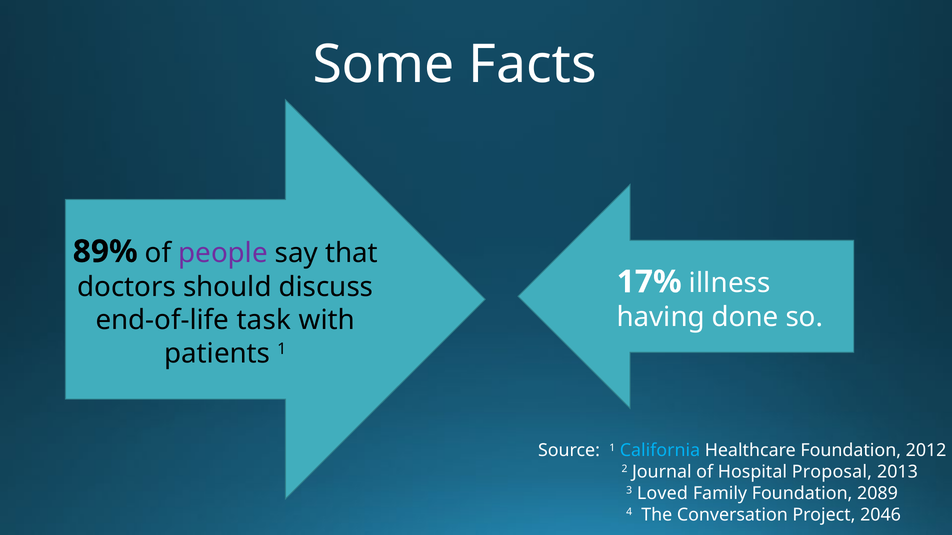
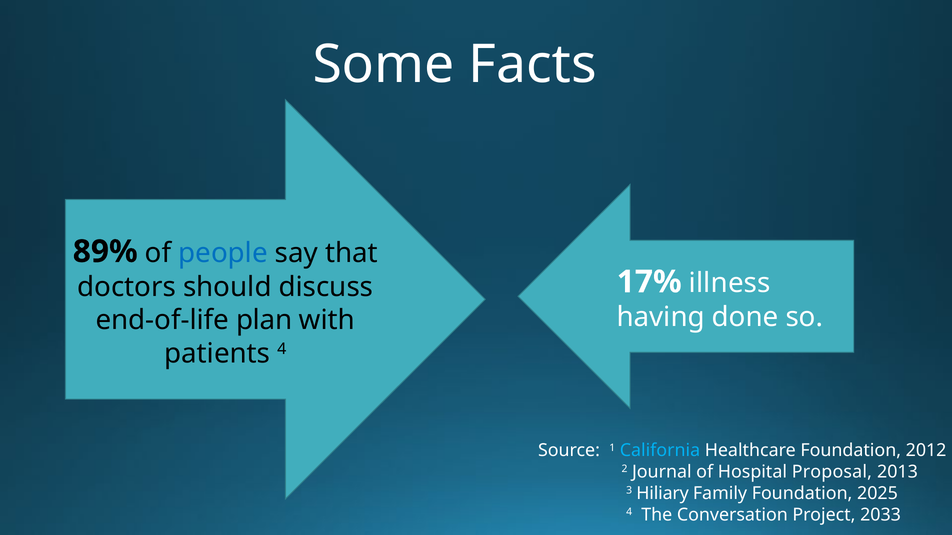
people colour: purple -> blue
task: task -> plan
patients 1: 1 -> 4
Loved: Loved -> Hiliary
2089: 2089 -> 2025
2046: 2046 -> 2033
